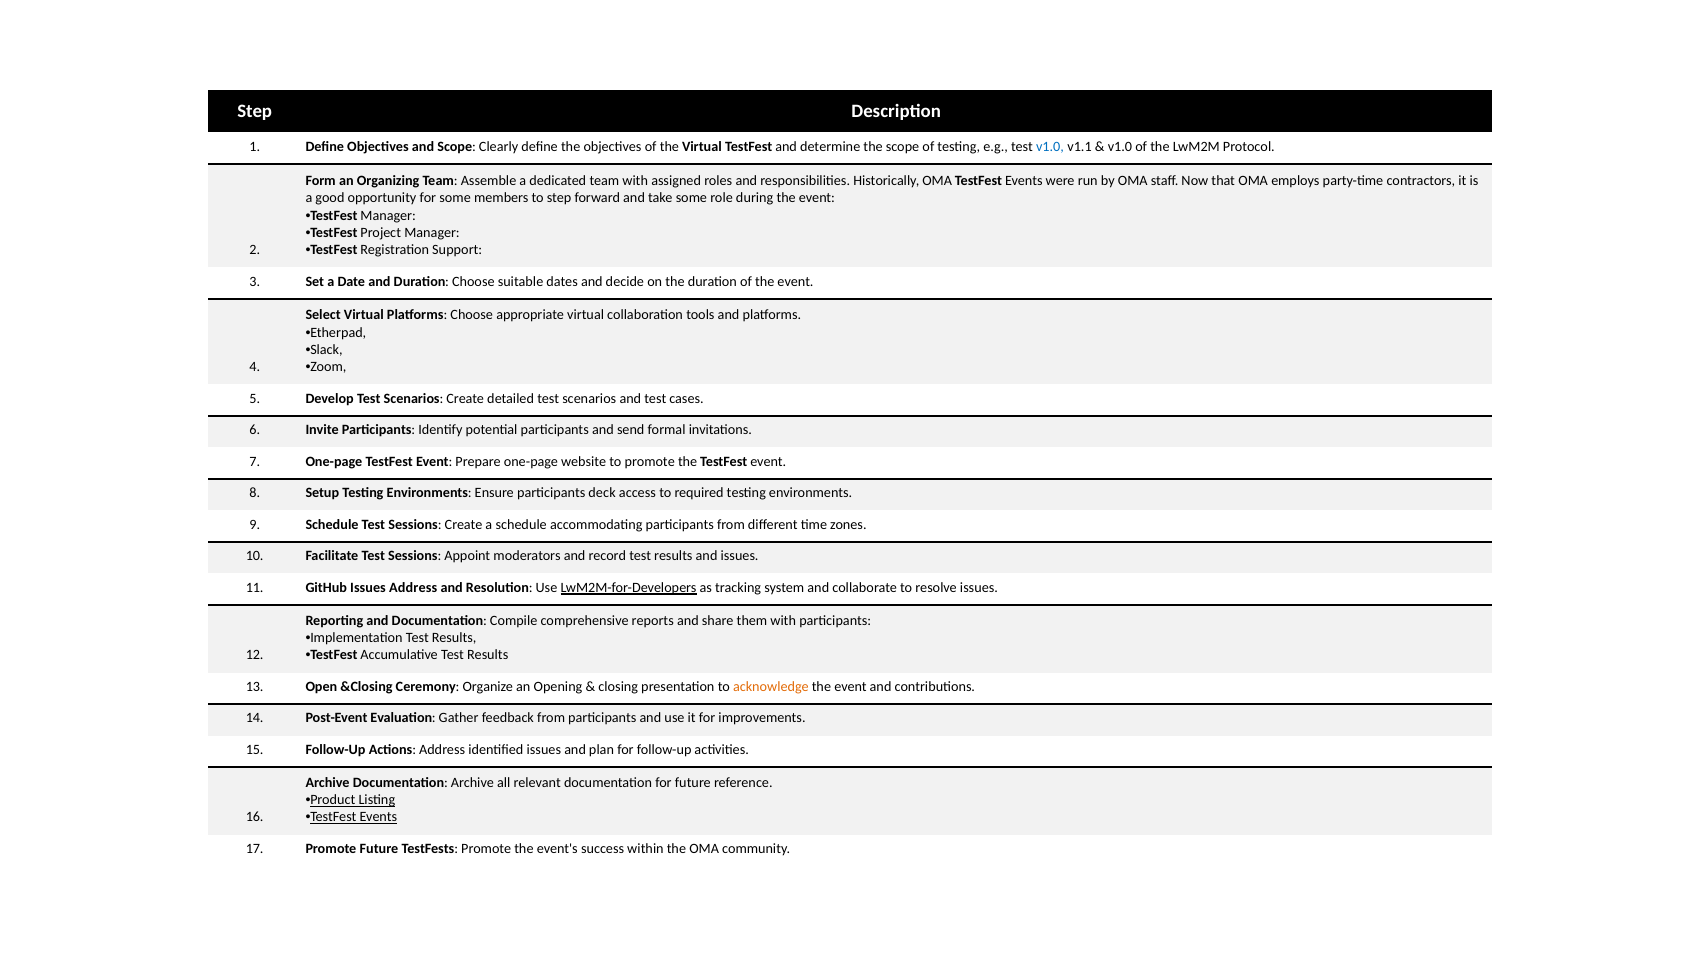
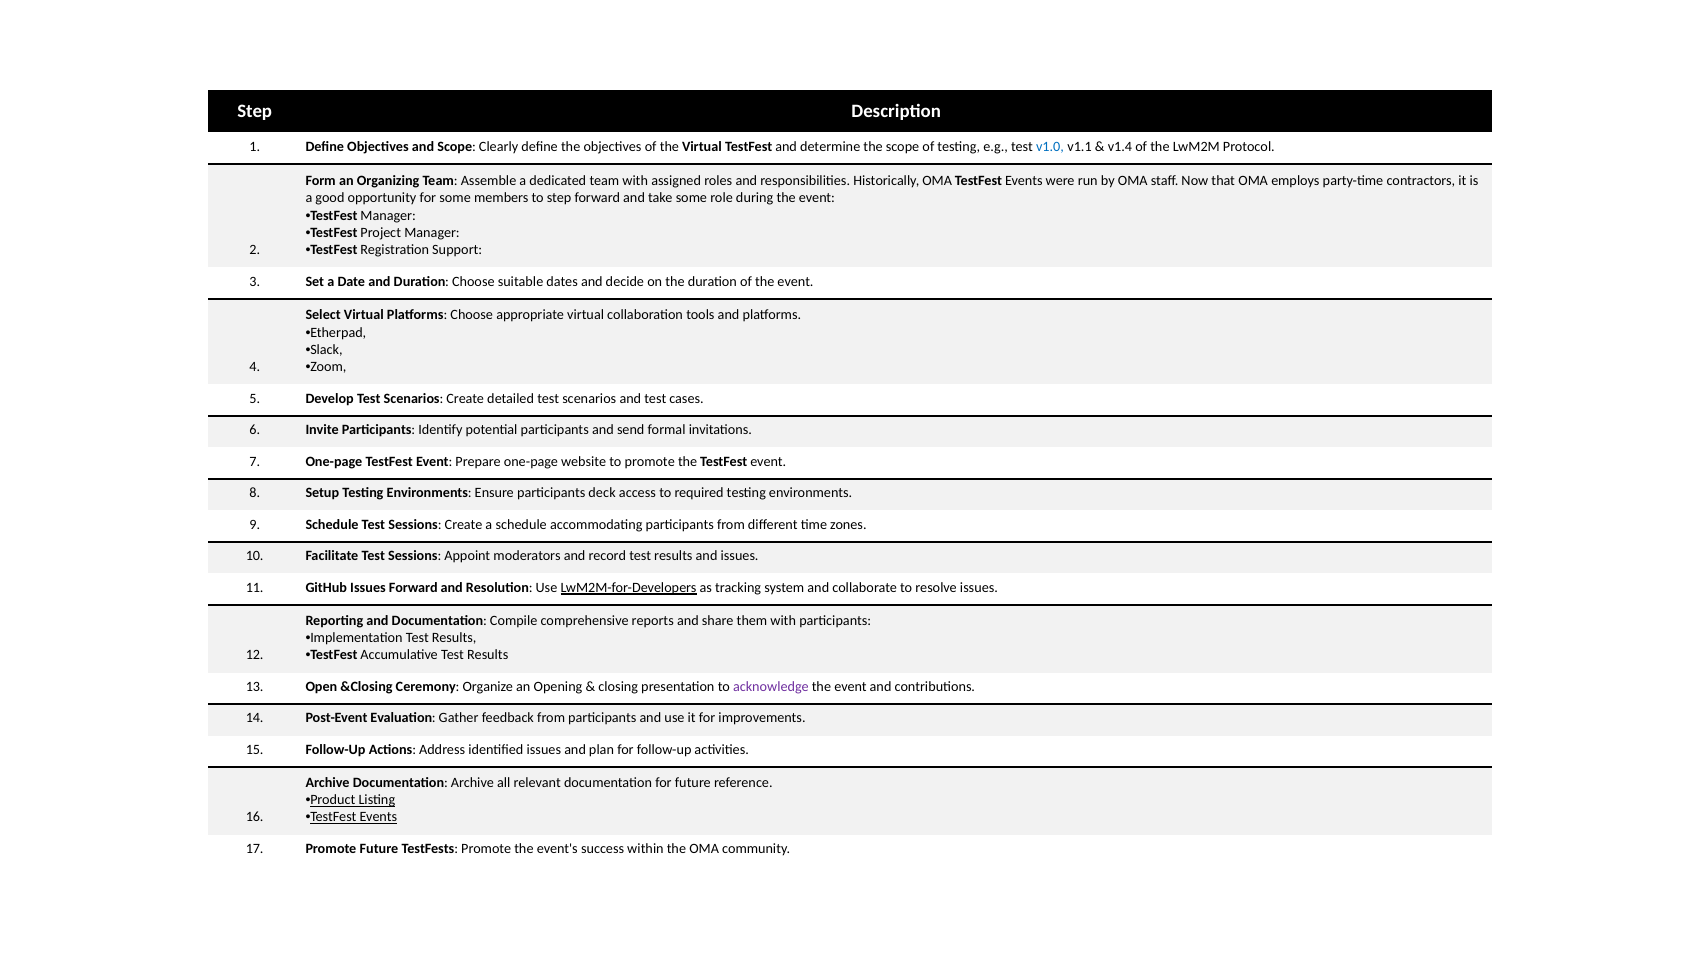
v1.0 at (1120, 147): v1.0 -> v1.4
Issues Address: Address -> Forward
acknowledge colour: orange -> purple
